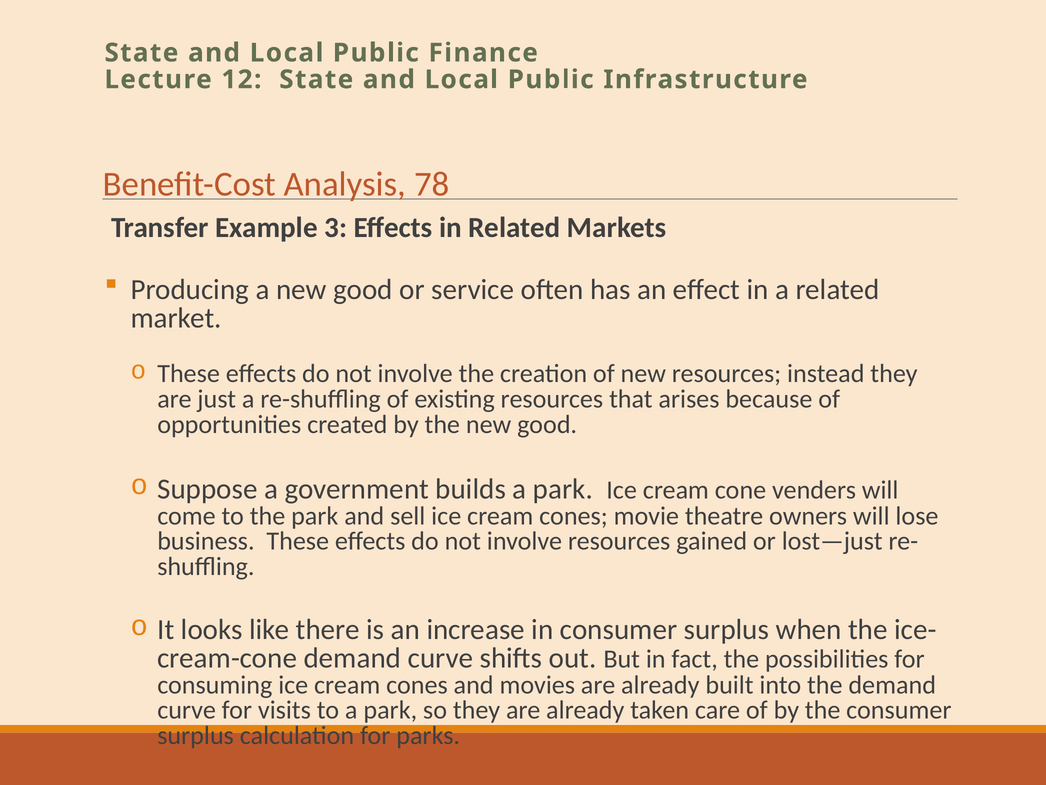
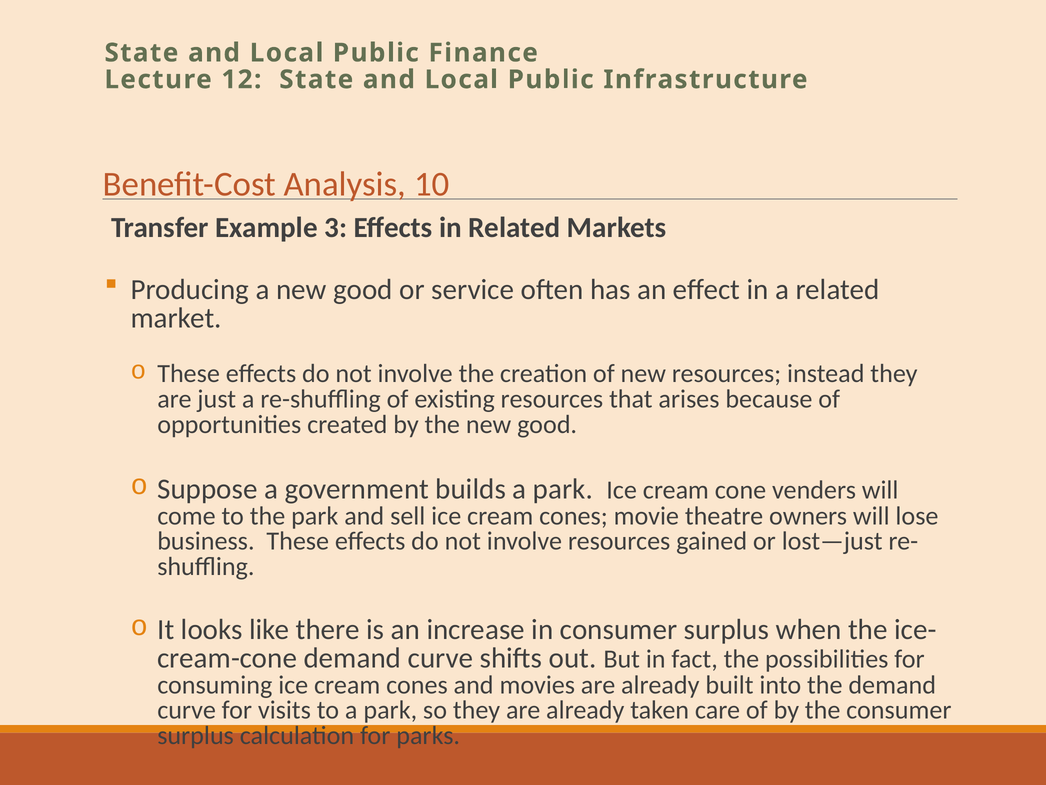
78: 78 -> 10
